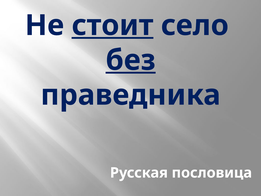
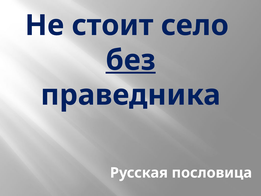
стоит underline: present -> none
